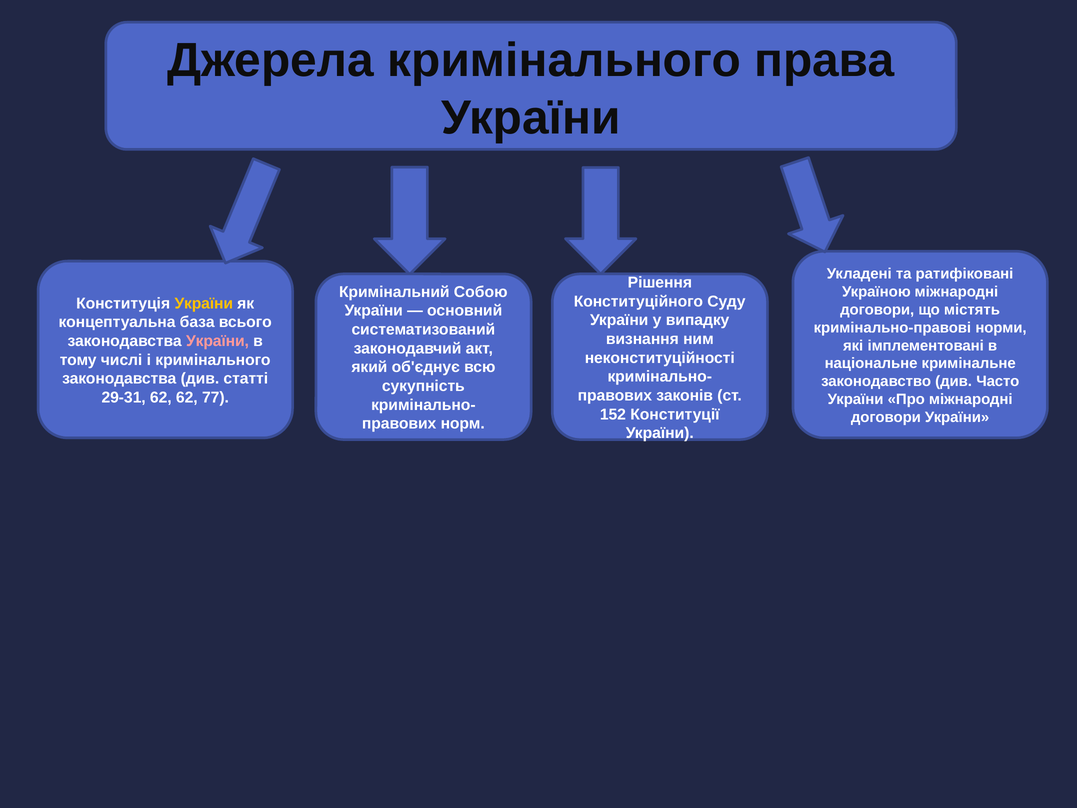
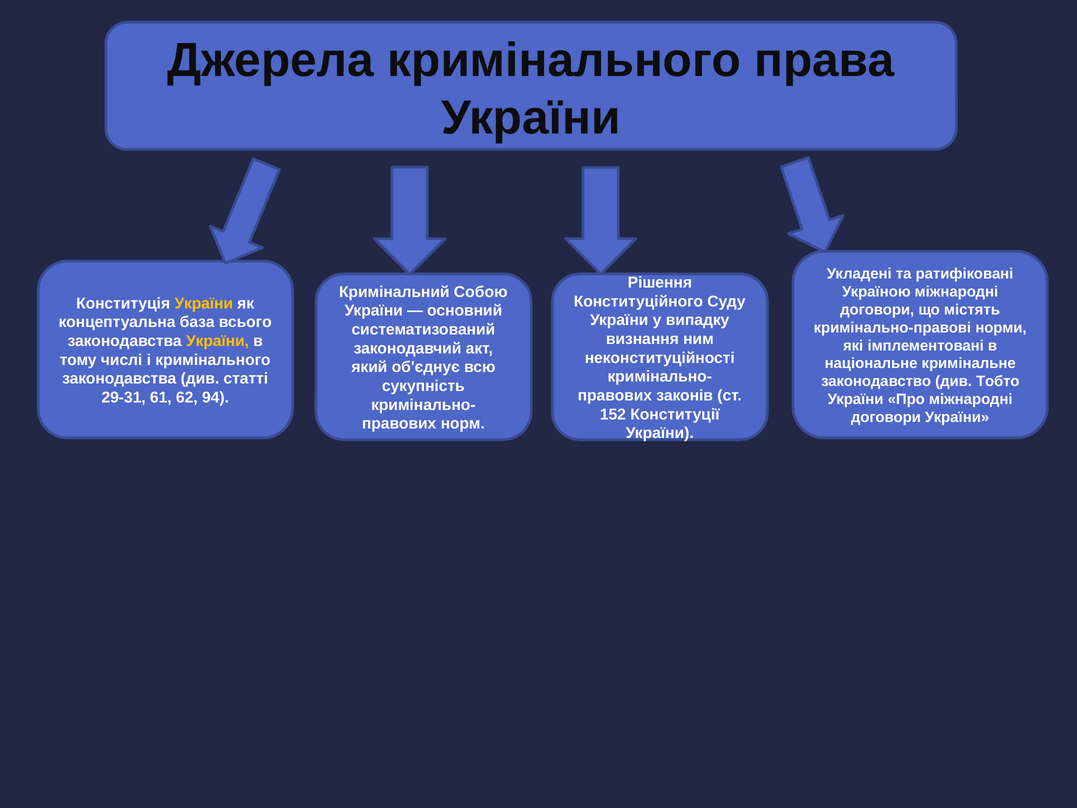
України at (217, 341) colour: pink -> yellow
Часто: Часто -> Тобто
29-31 62: 62 -> 61
77: 77 -> 94
